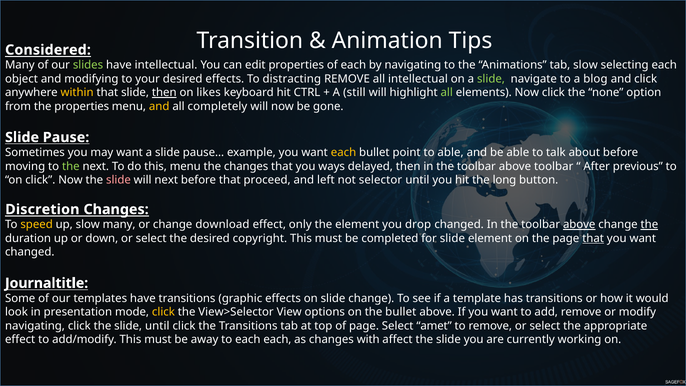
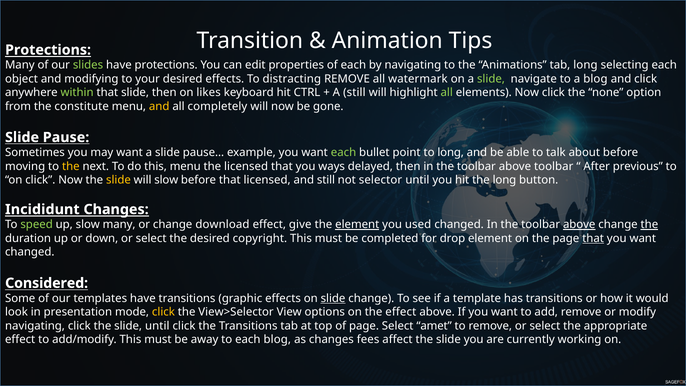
Considered at (48, 50): Considered -> Protections
have intellectual: intellectual -> protections
tab slow: slow -> long
all intellectual: intellectual -> watermark
within colour: yellow -> light green
then at (164, 93) underline: present -> none
the properties: properties -> constitute
each at (344, 153) colour: yellow -> light green
to able: able -> long
the at (71, 166) colour: light green -> yellow
the changes: changes -> licensed
slide at (118, 180) colour: pink -> yellow
will next: next -> slow
that proceed: proceed -> licensed
and left: left -> still
Discretion: Discretion -> Incididunt
speed colour: yellow -> light green
only: only -> give
element at (357, 225) underline: none -> present
drop: drop -> used
for slide: slide -> drop
Journaltitle: Journaltitle -> Considered
slide at (333, 298) underline: none -> present
the bullet: bullet -> effect
each each: each -> blog
with: with -> fees
